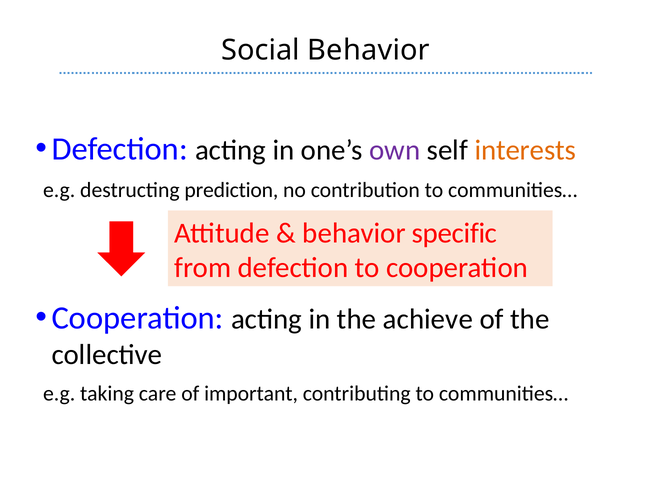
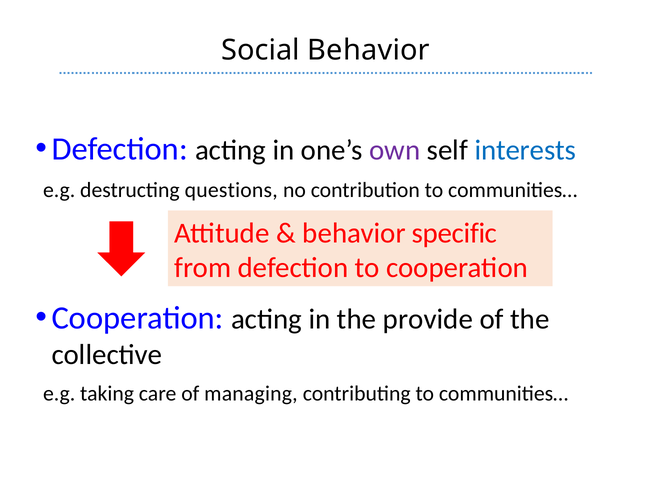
interests colour: orange -> blue
prediction: prediction -> questions
achieve: achieve -> provide
important: important -> managing
